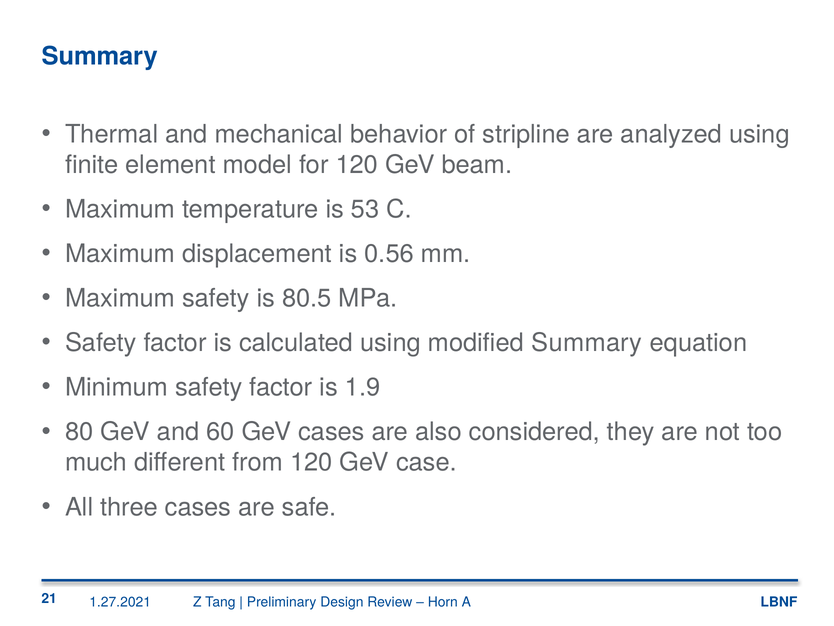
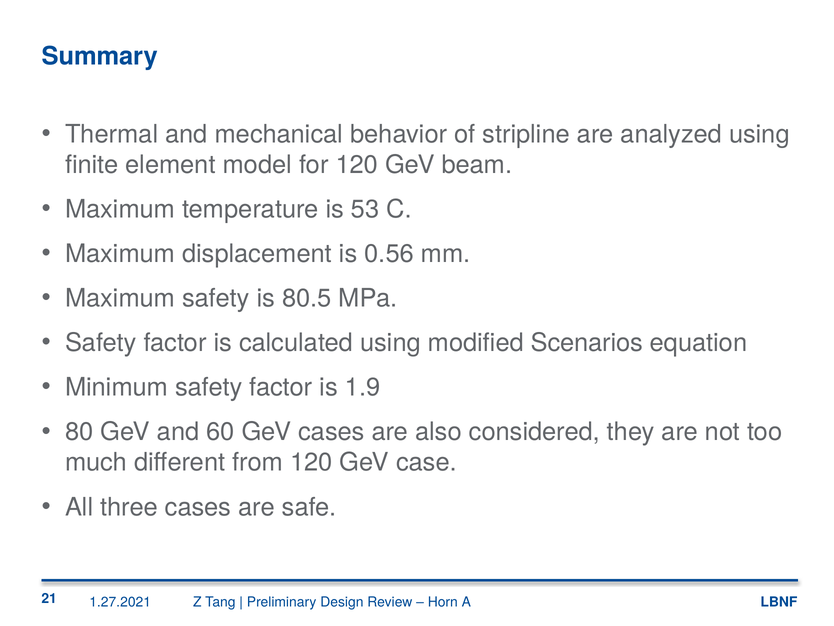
modified Summary: Summary -> Scenarios
